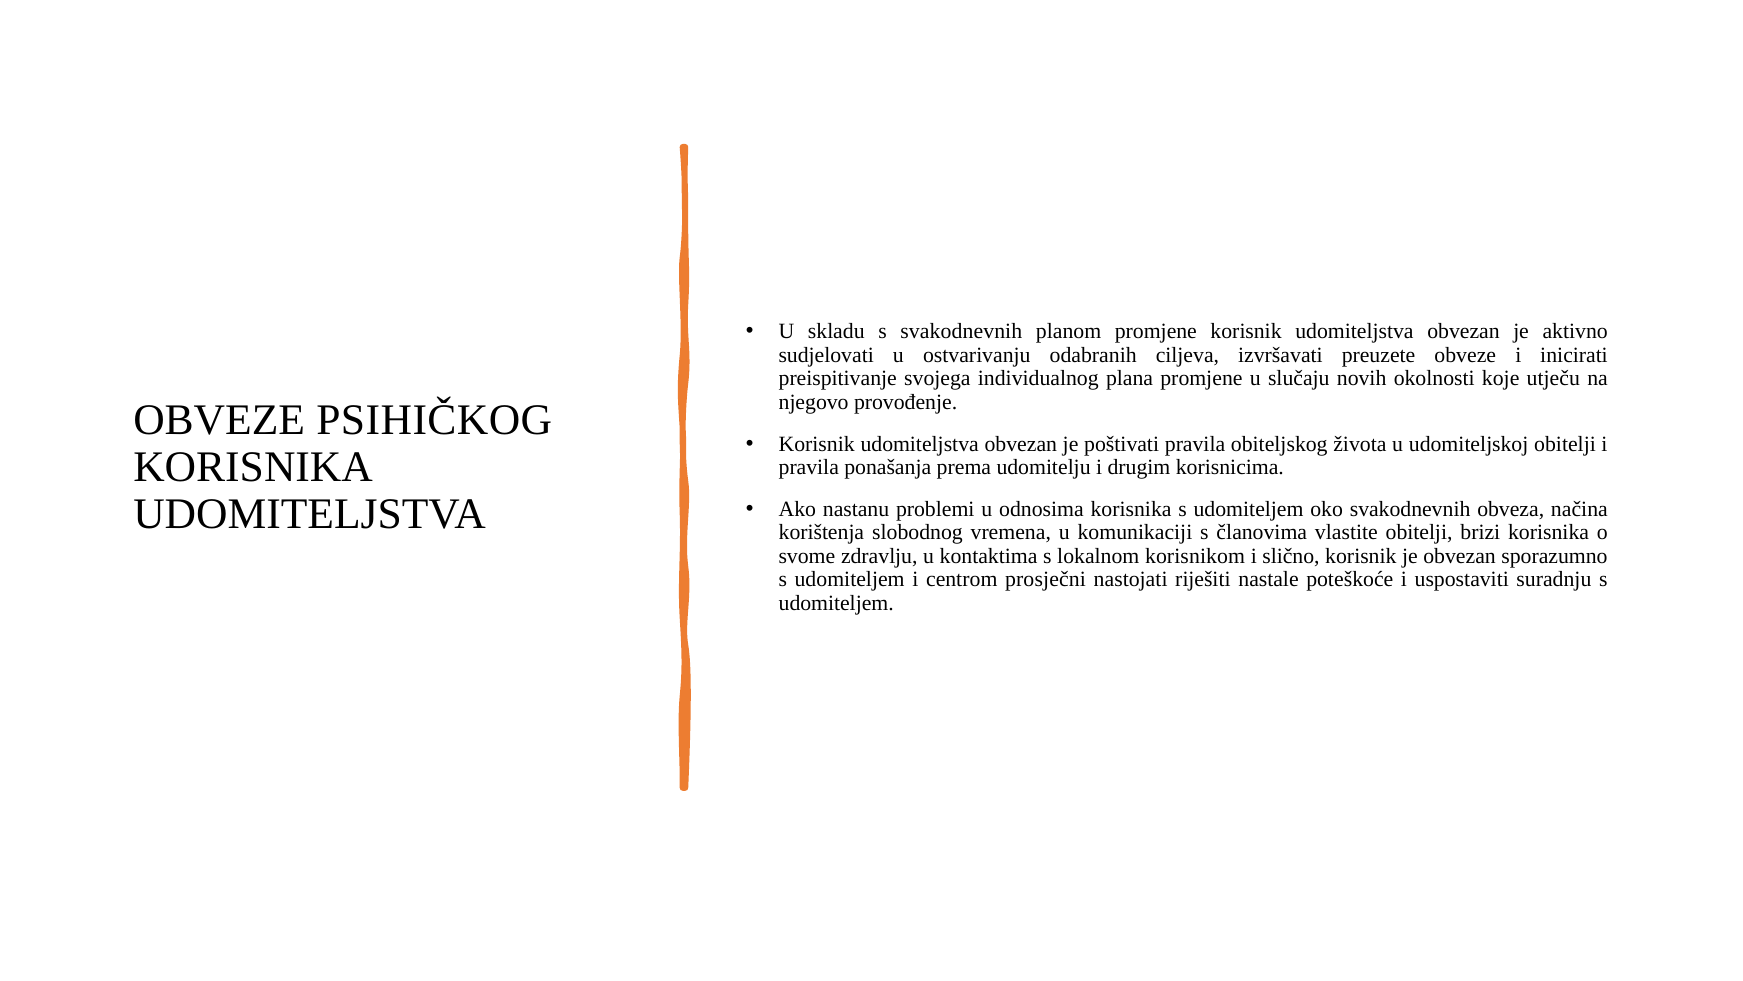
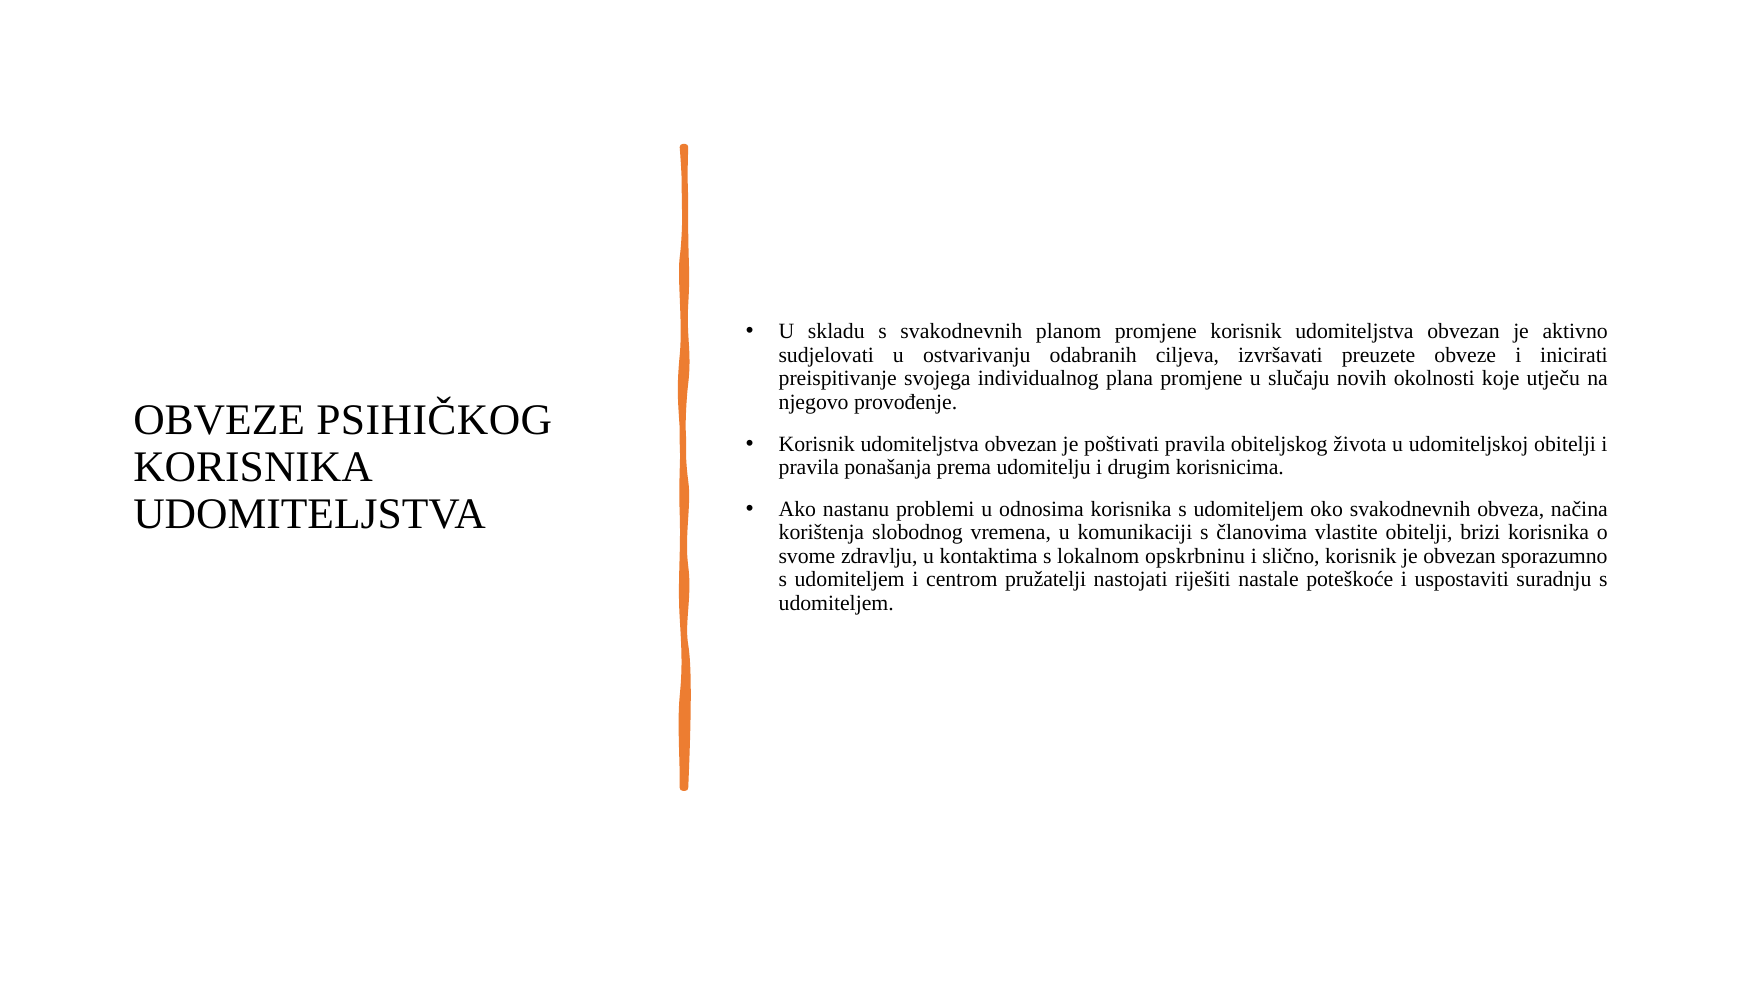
korisnikom: korisnikom -> opskrbninu
prosječni: prosječni -> pružatelji
